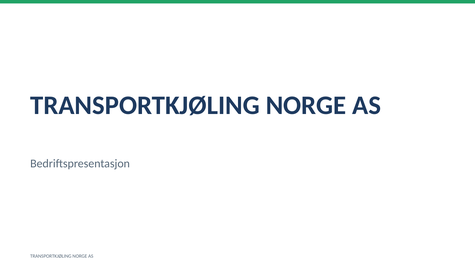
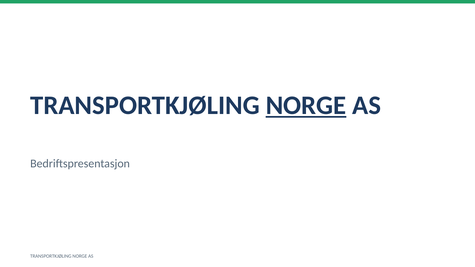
NORGE at (306, 105) underline: none -> present
